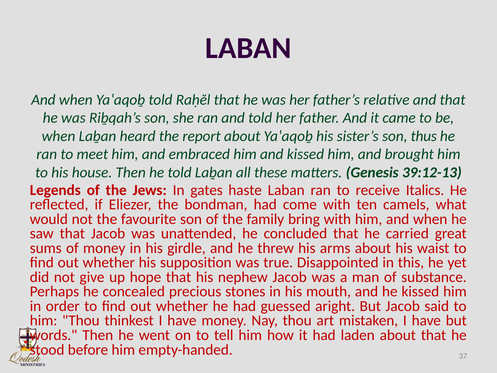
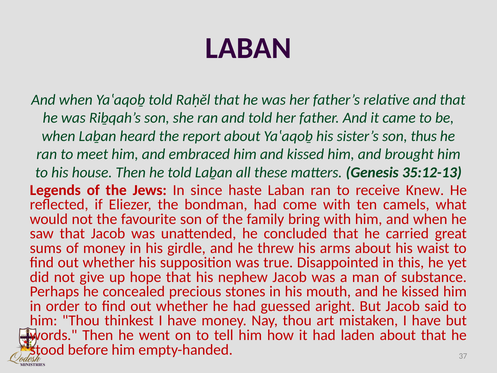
39:12-13: 39:12-13 -> 35:12-13
gates: gates -> since
Italics: Italics -> Knew
